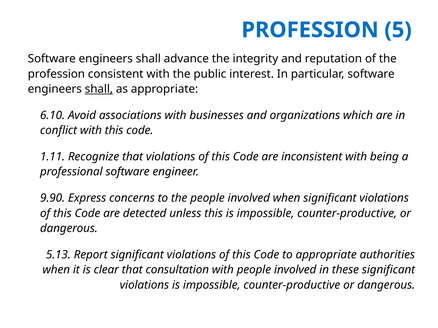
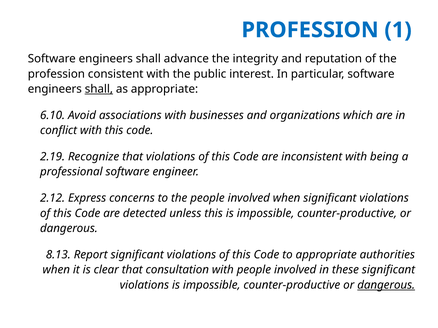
5: 5 -> 1
1.11: 1.11 -> 2.19
9.90: 9.90 -> 2.12
5.13: 5.13 -> 8.13
dangerous at (386, 285) underline: none -> present
